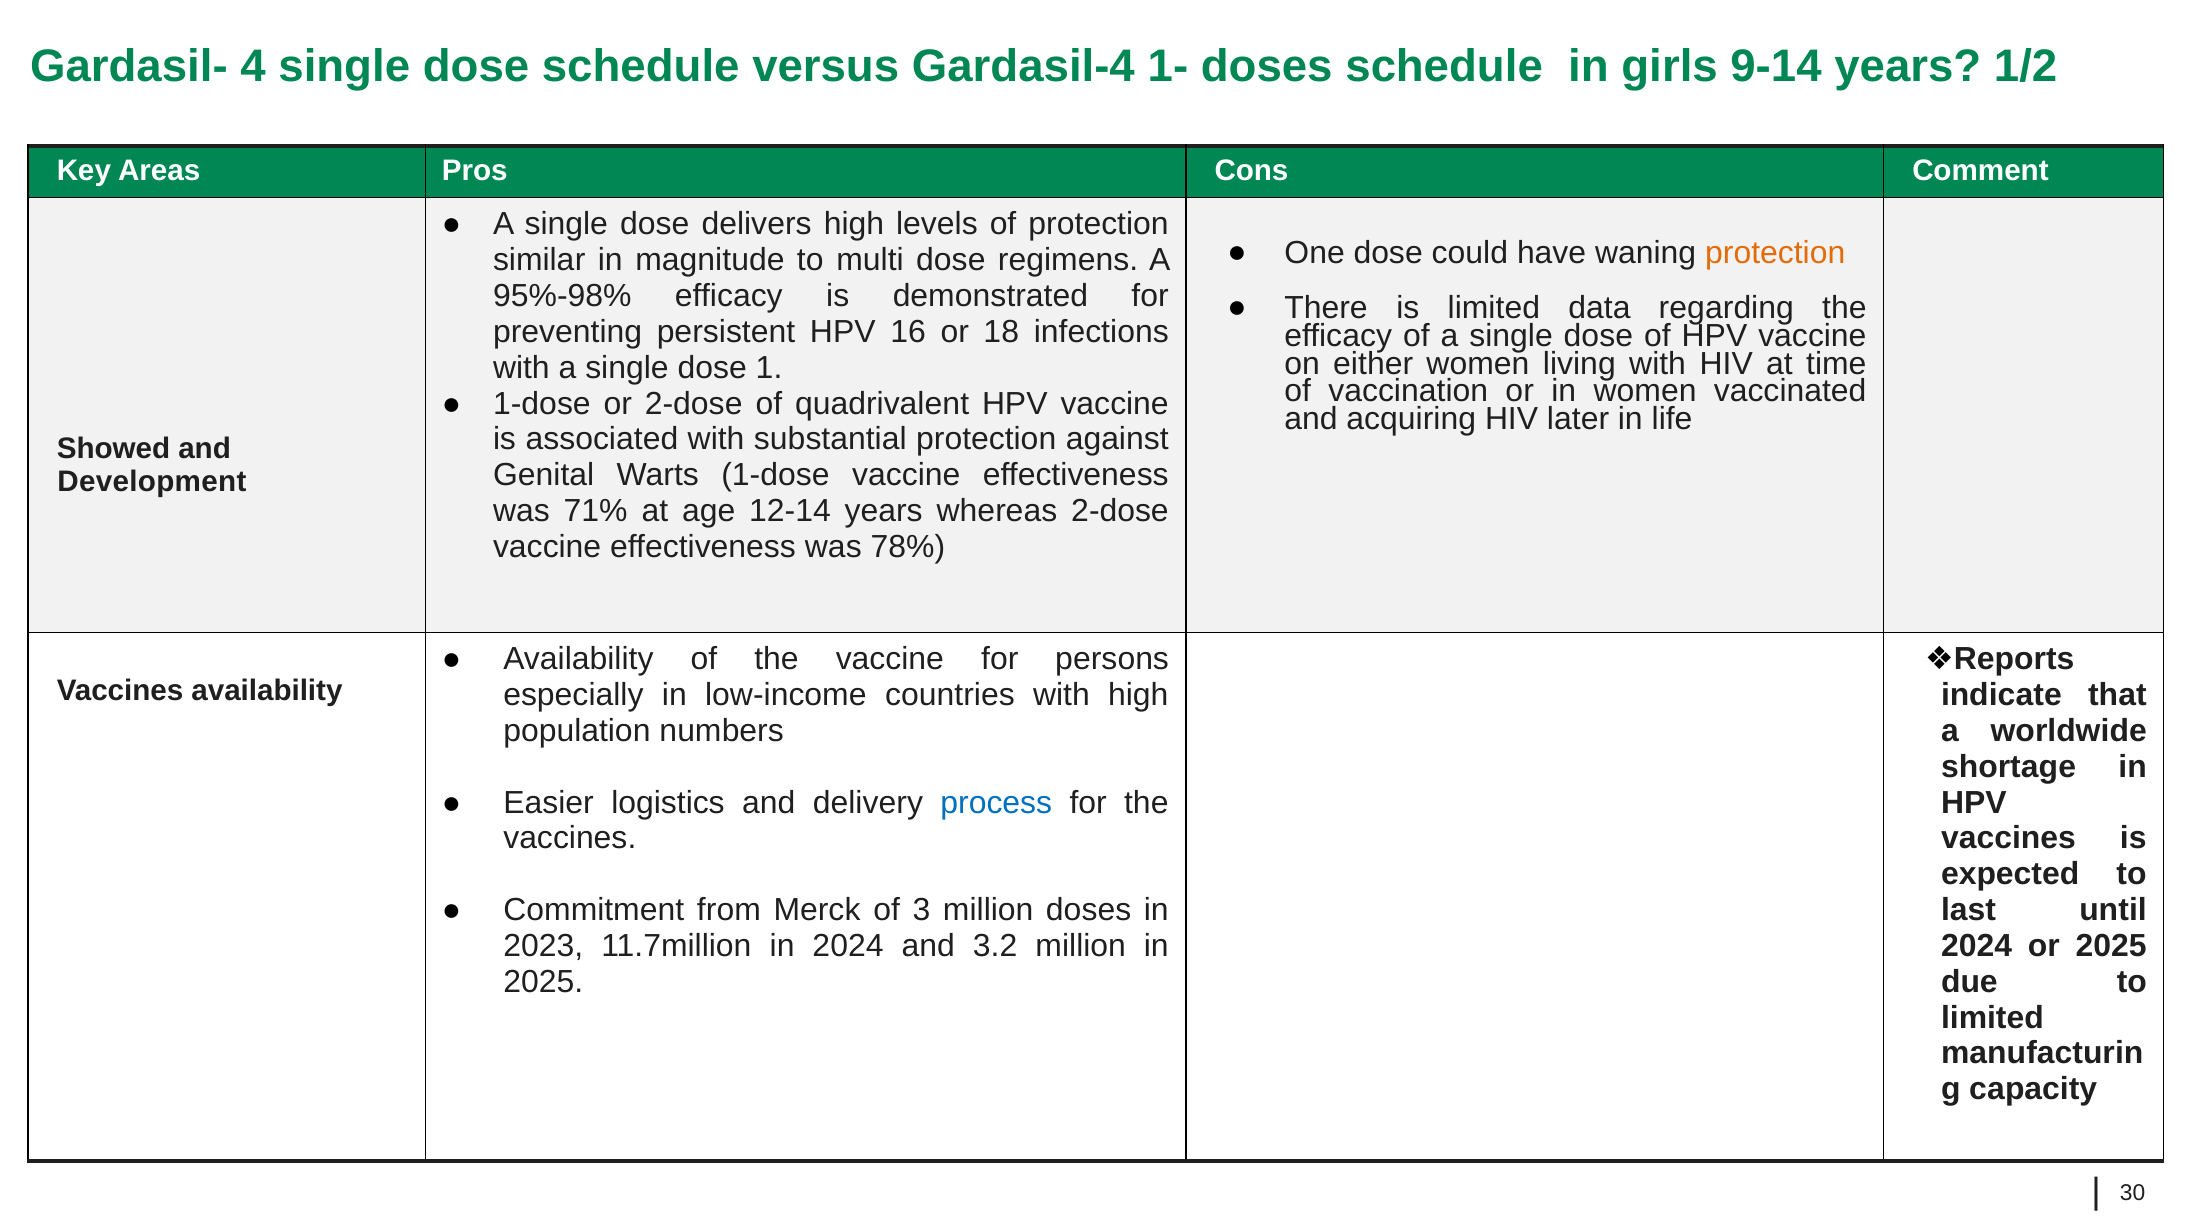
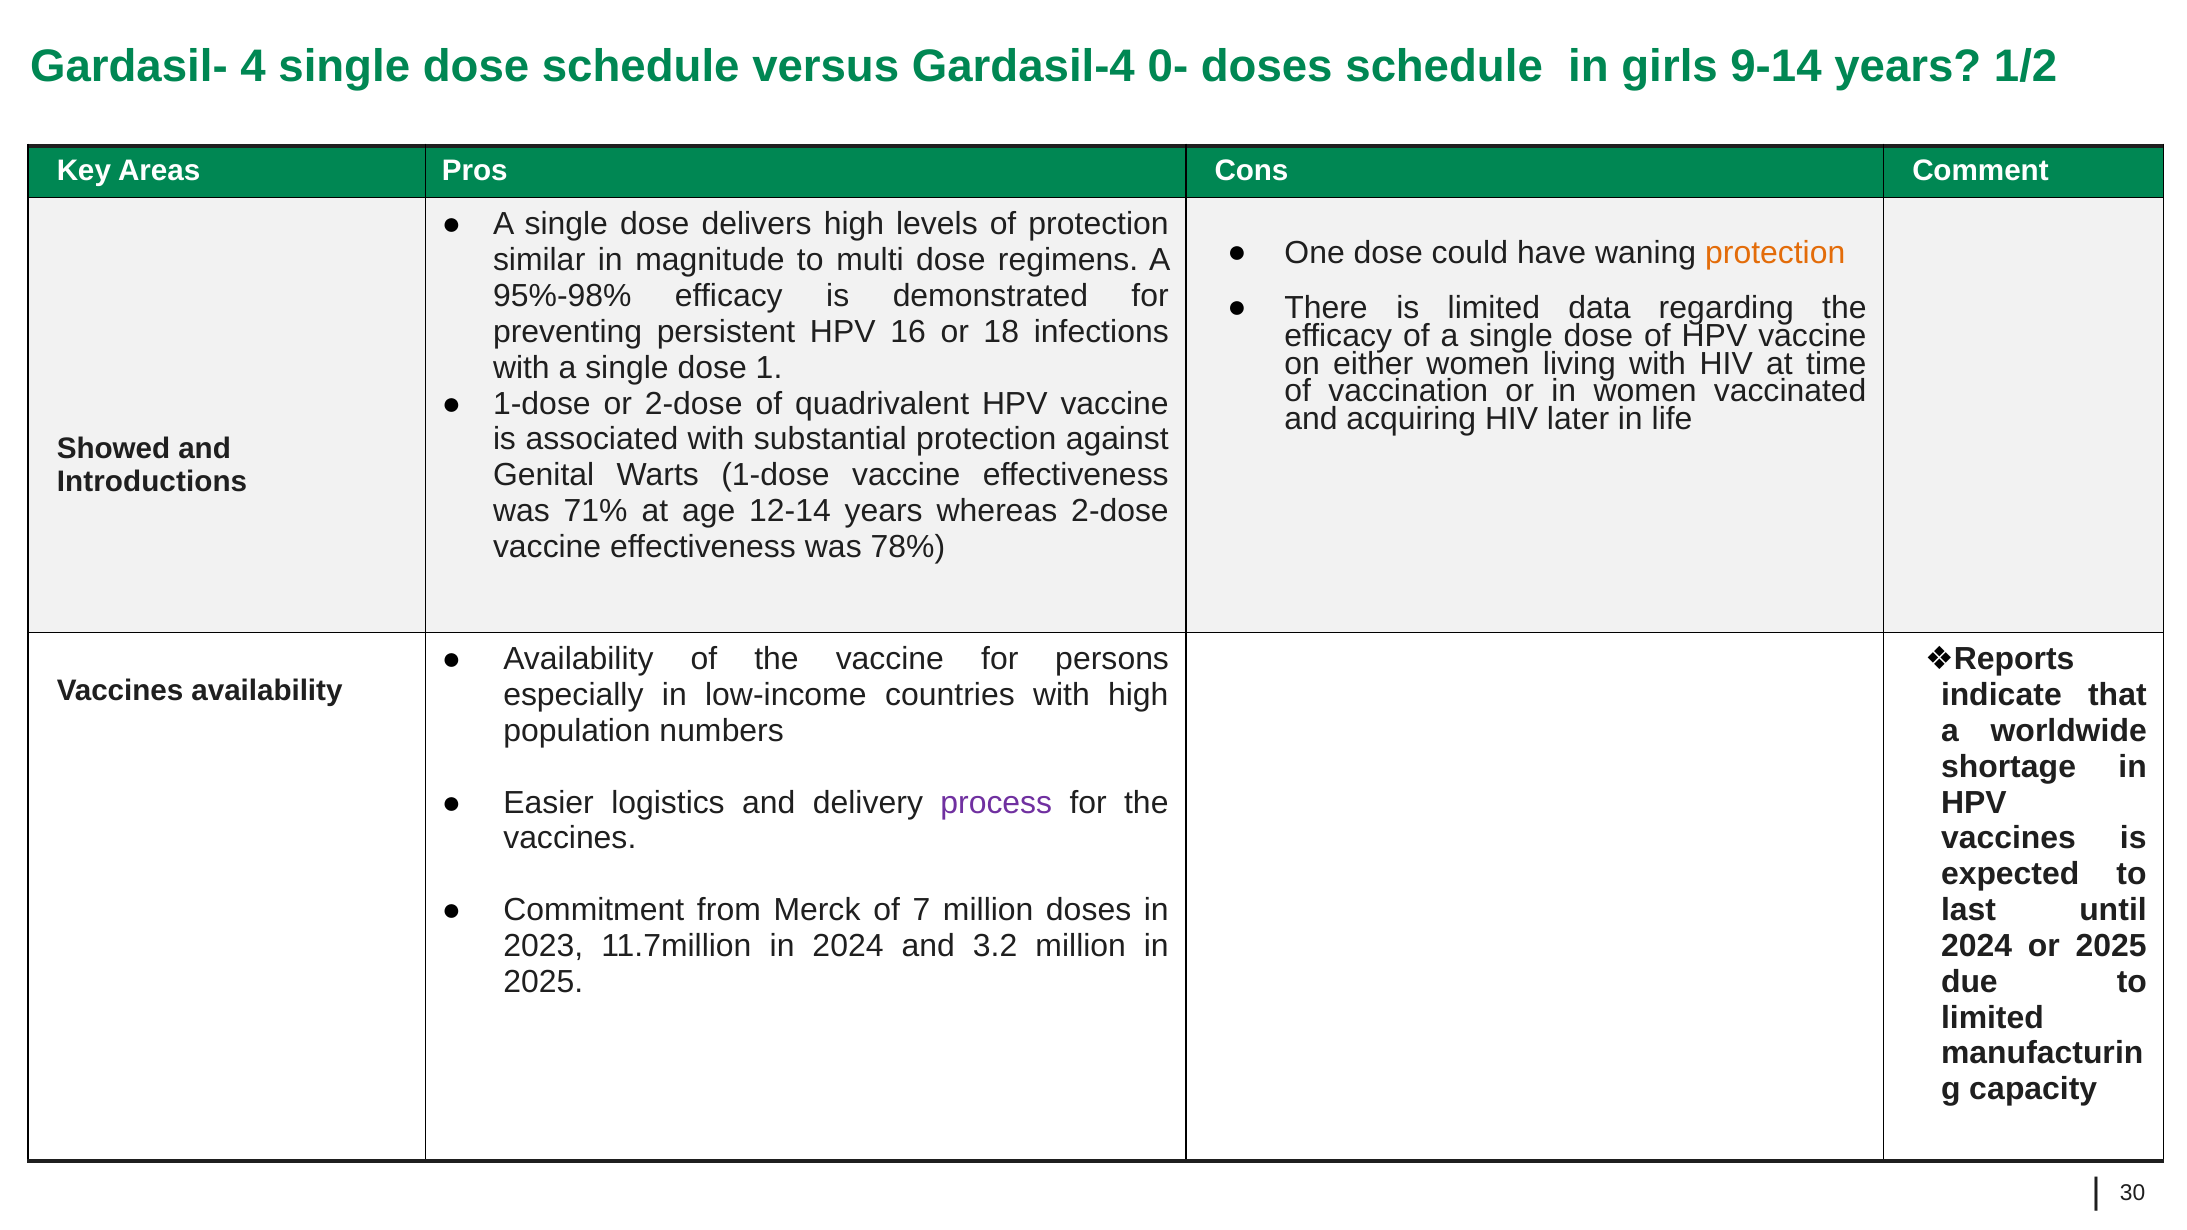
1-: 1- -> 0-
Development: Development -> Introductions
process colour: blue -> purple
3: 3 -> 7
